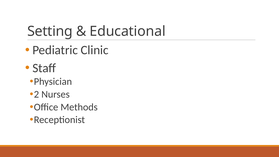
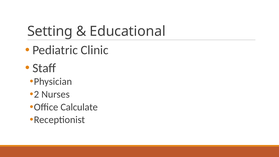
Methods: Methods -> Calculate
